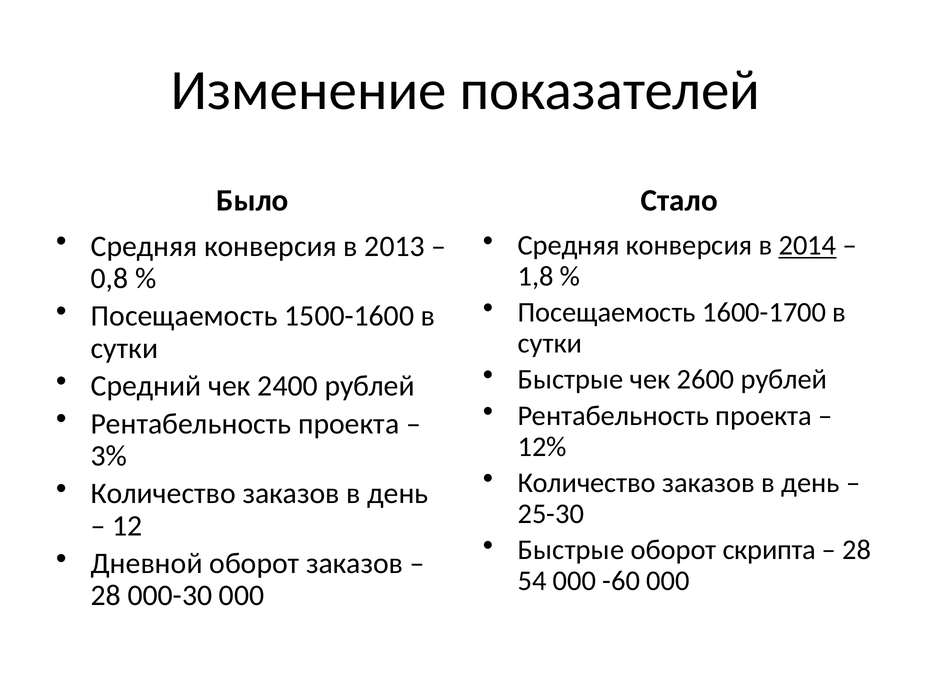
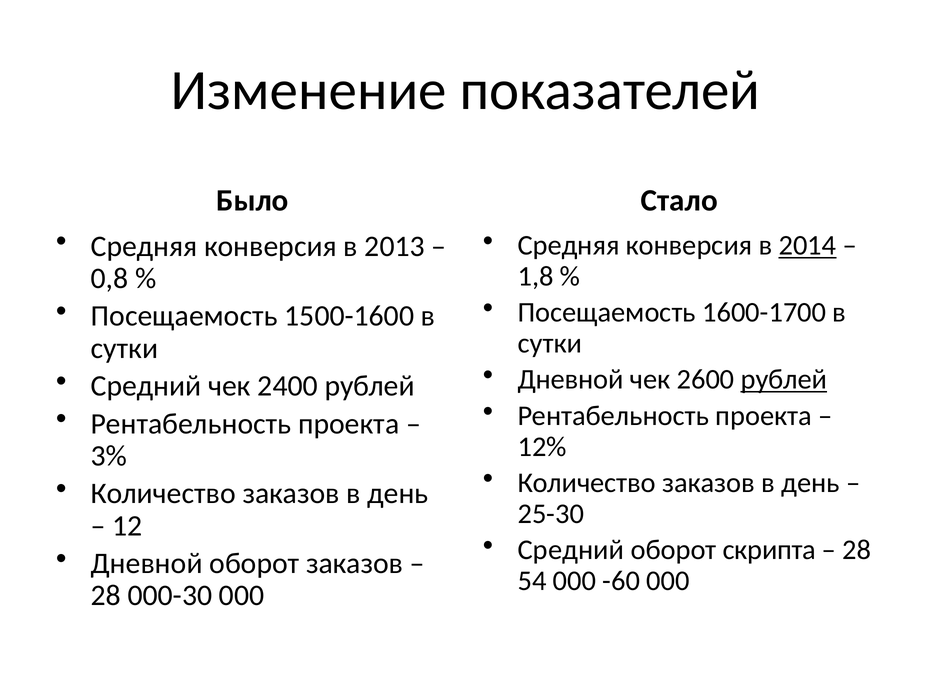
Быстрые at (571, 380): Быстрые -> Дневной
рублей at (784, 380) underline: none -> present
Быстрые at (571, 550): Быстрые -> Средний
